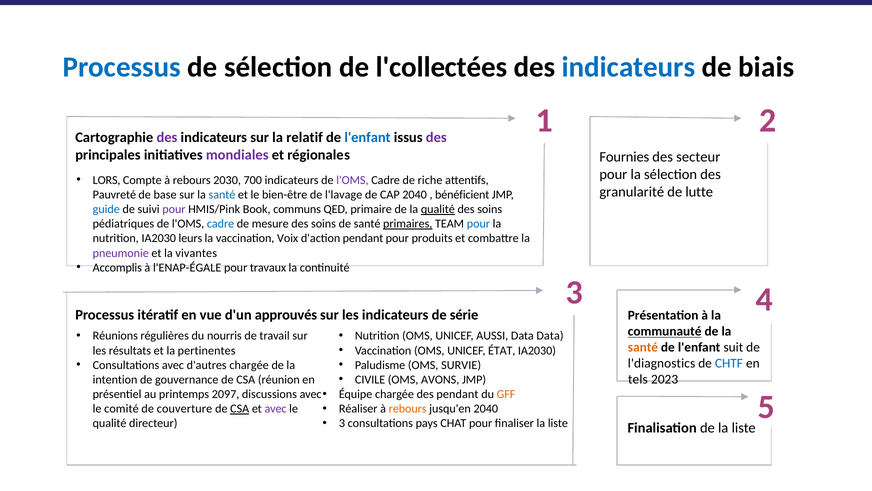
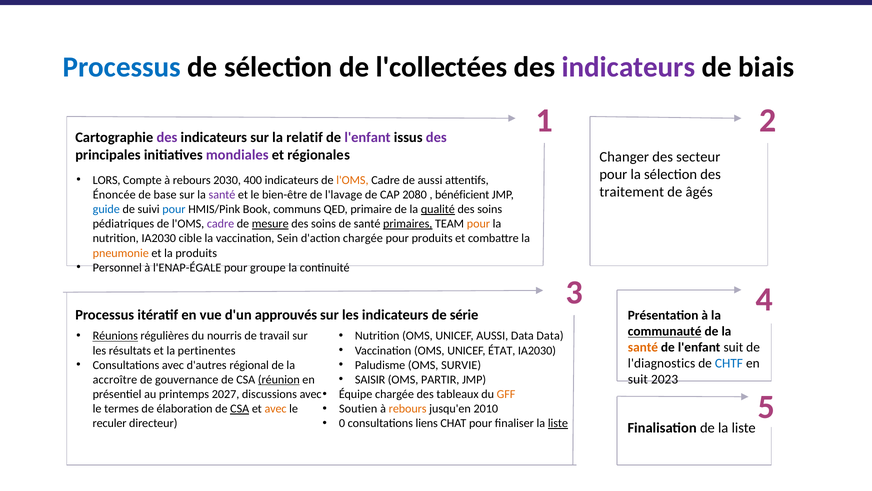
indicateurs at (629, 67) colour: blue -> purple
l'enfant at (368, 137) colour: blue -> purple
Fournies: Fournies -> Changer
700: 700 -> 400
l'OMS at (352, 180) colour: purple -> orange
de riche: riche -> aussi
granularité: granularité -> traitement
lutte: lutte -> âgés
Pauvreté: Pauvreté -> Énoncée
santé at (222, 195) colour: blue -> purple
CAP 2040: 2040 -> 2080
pour at (174, 209) colour: purple -> blue
cadre at (221, 224) colour: blue -> purple
mesure underline: none -> present
pour at (478, 224) colour: blue -> orange
leurs: leurs -> cible
Voix: Voix -> Sein
d'action pendant: pendant -> chargée
pneumonie colour: purple -> orange
la vivantes: vivantes -> produits
Accomplis: Accomplis -> Personnel
travaux: travaux -> groupe
Réunions underline: none -> present
d'autres chargée: chargée -> régional
CIVILE: CIVILE -> SAISIR
AVONS: AVONS -> PARTIR
tels at (638, 379): tels -> suit
intention: intention -> accroître
réunion underline: none -> present
des pendant: pendant -> tableaux
2097: 2097 -> 2027
Réaliser: Réaliser -> Soutien
jusqu'en 2040: 2040 -> 2010
comité: comité -> termes
couverture: couverture -> élaboration
avec at (276, 408) colour: purple -> orange
3 at (342, 423): 3 -> 0
pays: pays -> liens
liste at (558, 423) underline: none -> present
qualité at (110, 423): qualité -> reculer
